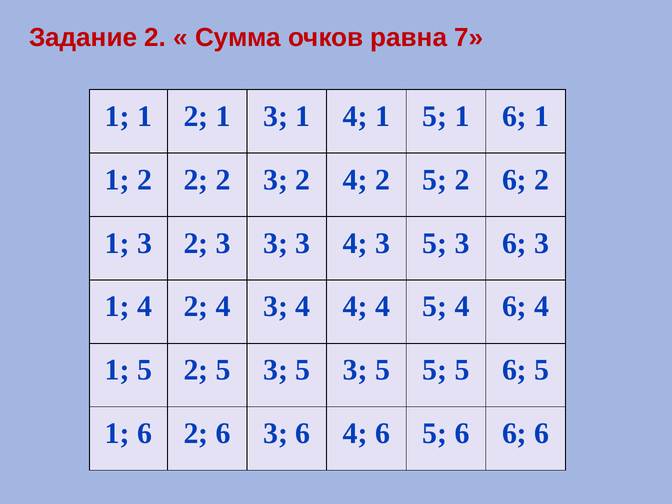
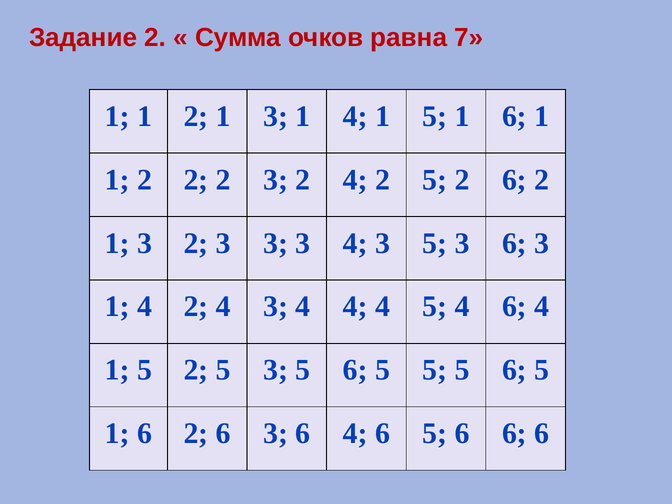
5 3 5 3: 3 -> 6
